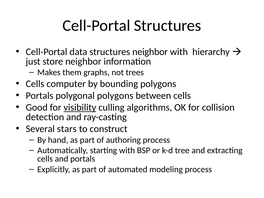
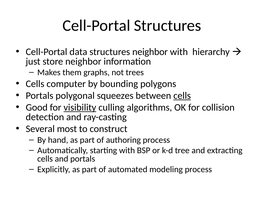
polygonal polygons: polygons -> squeezes
cells at (182, 96) underline: none -> present
stars: stars -> most
